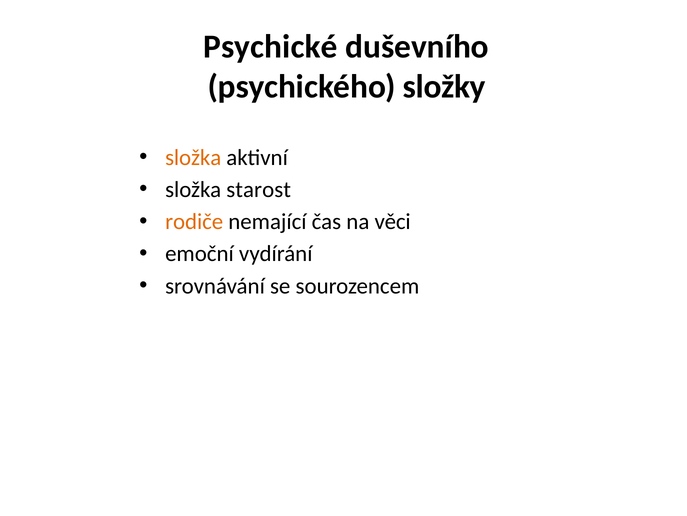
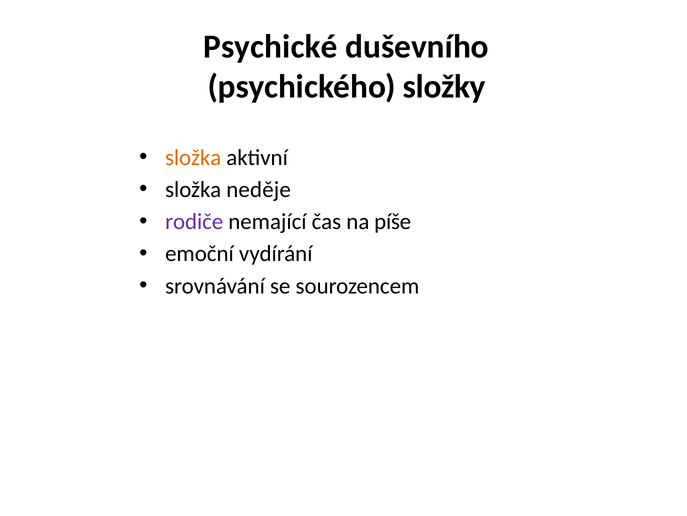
starost: starost -> neděje
rodiče colour: orange -> purple
věci: věci -> píše
